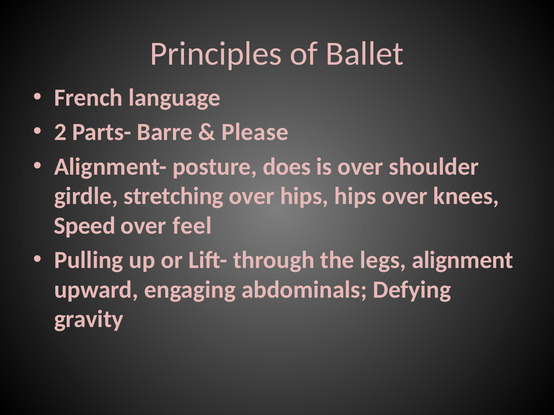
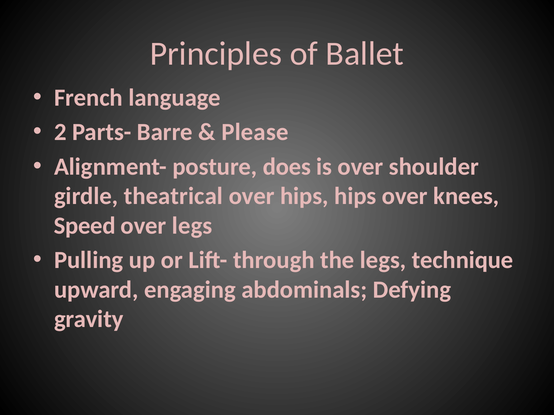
stretching: stretching -> theatrical
over feel: feel -> legs
alignment: alignment -> technique
